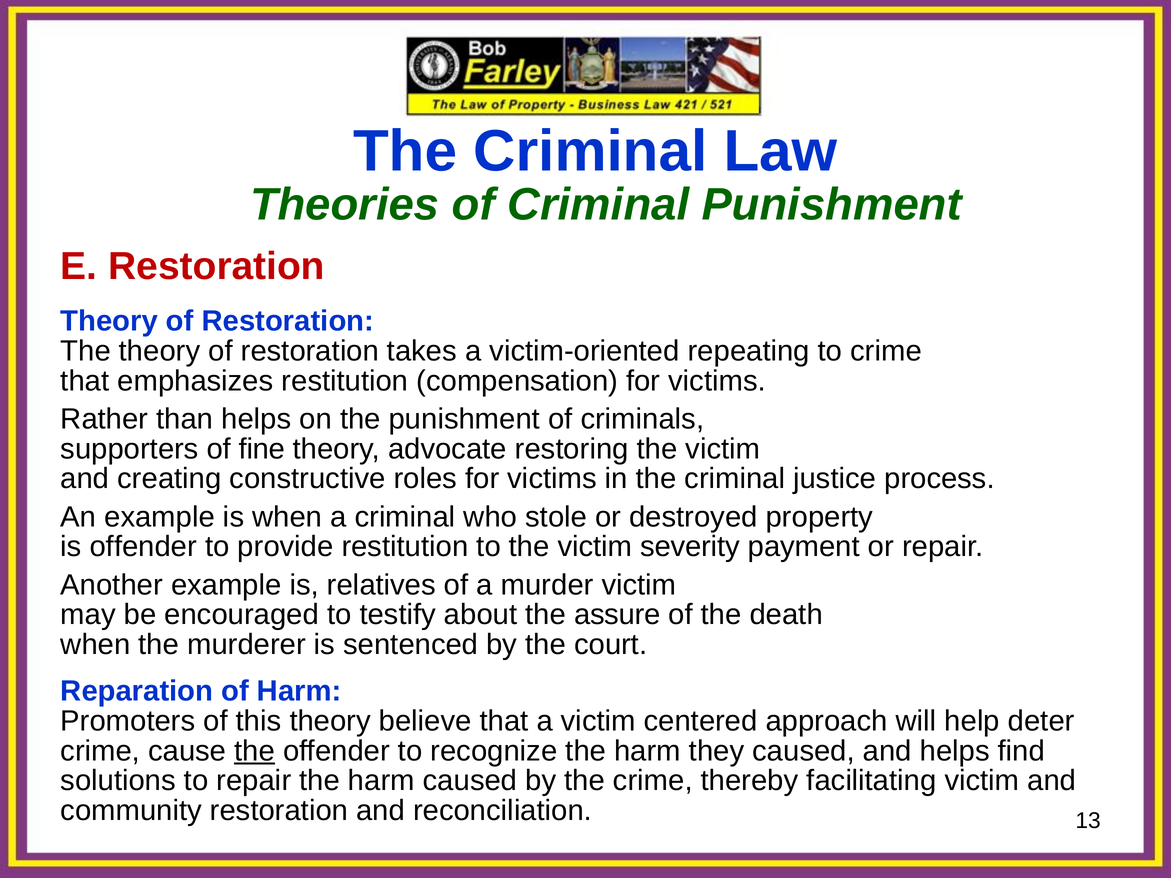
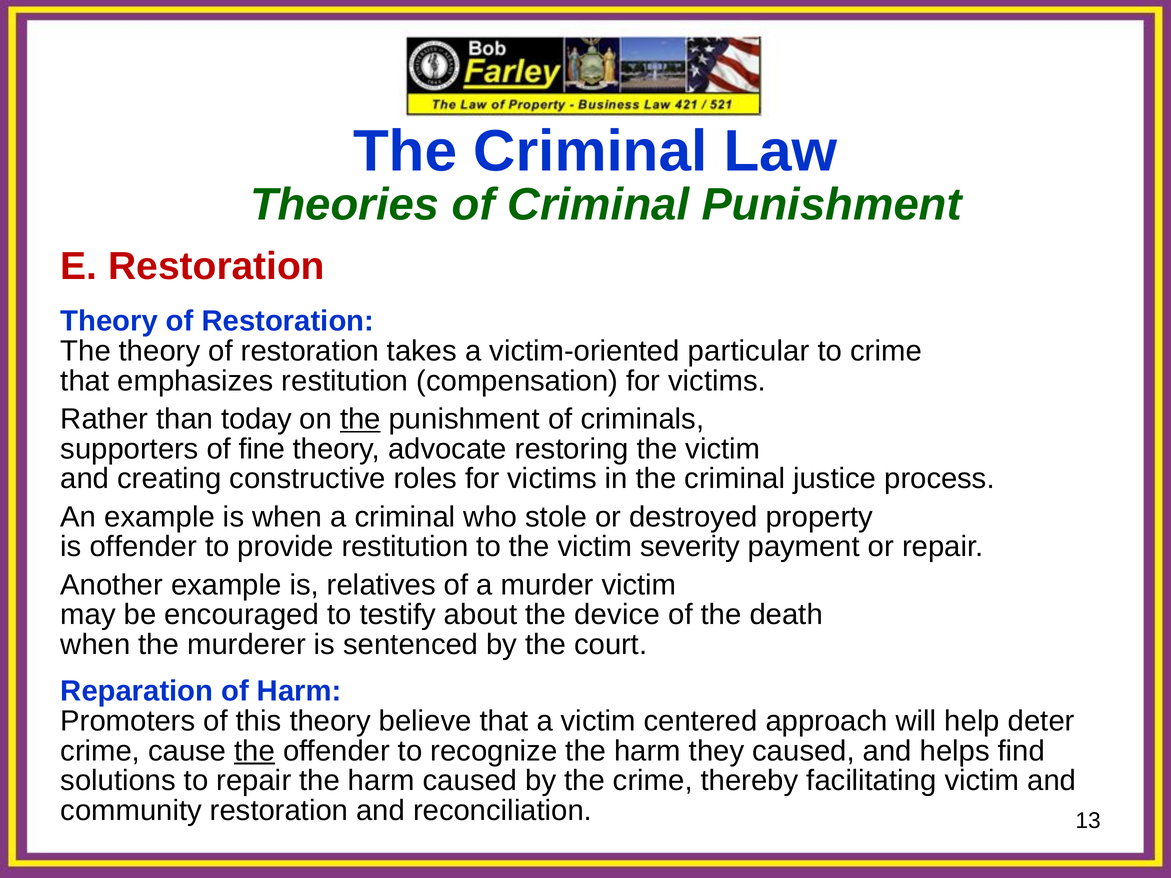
repeating: repeating -> particular
than helps: helps -> today
the at (360, 419) underline: none -> present
assure: assure -> device
